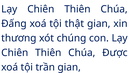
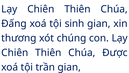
thật: thật -> sinh
